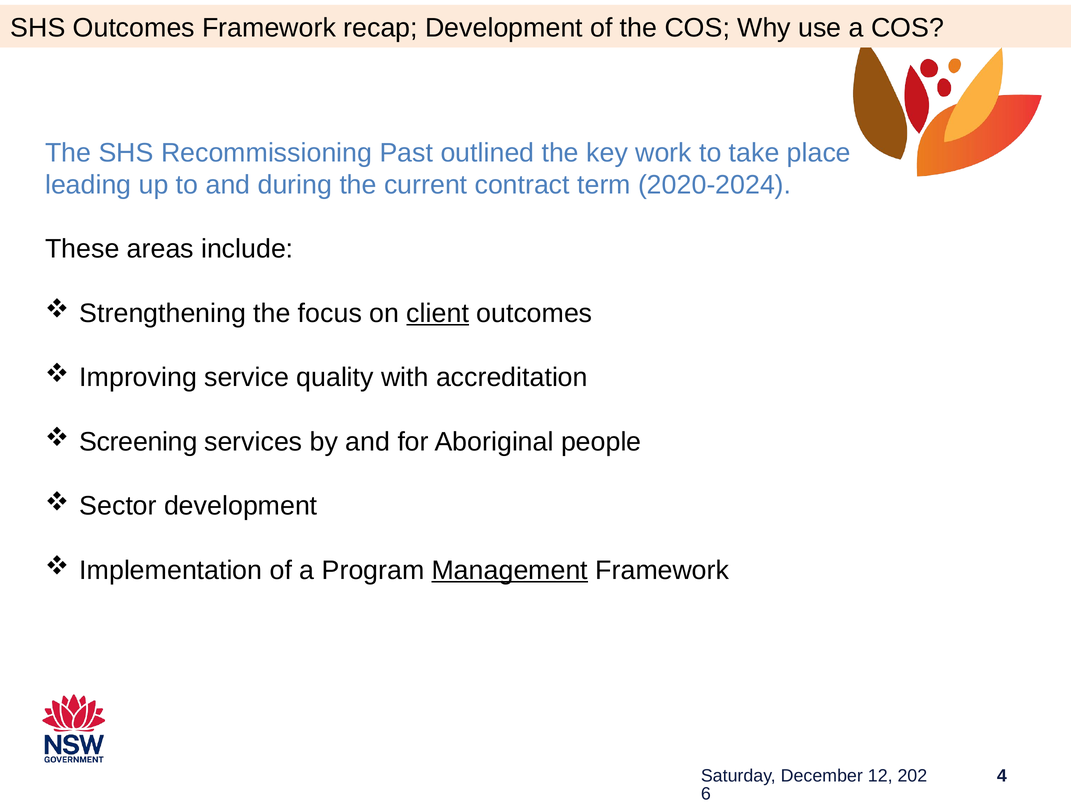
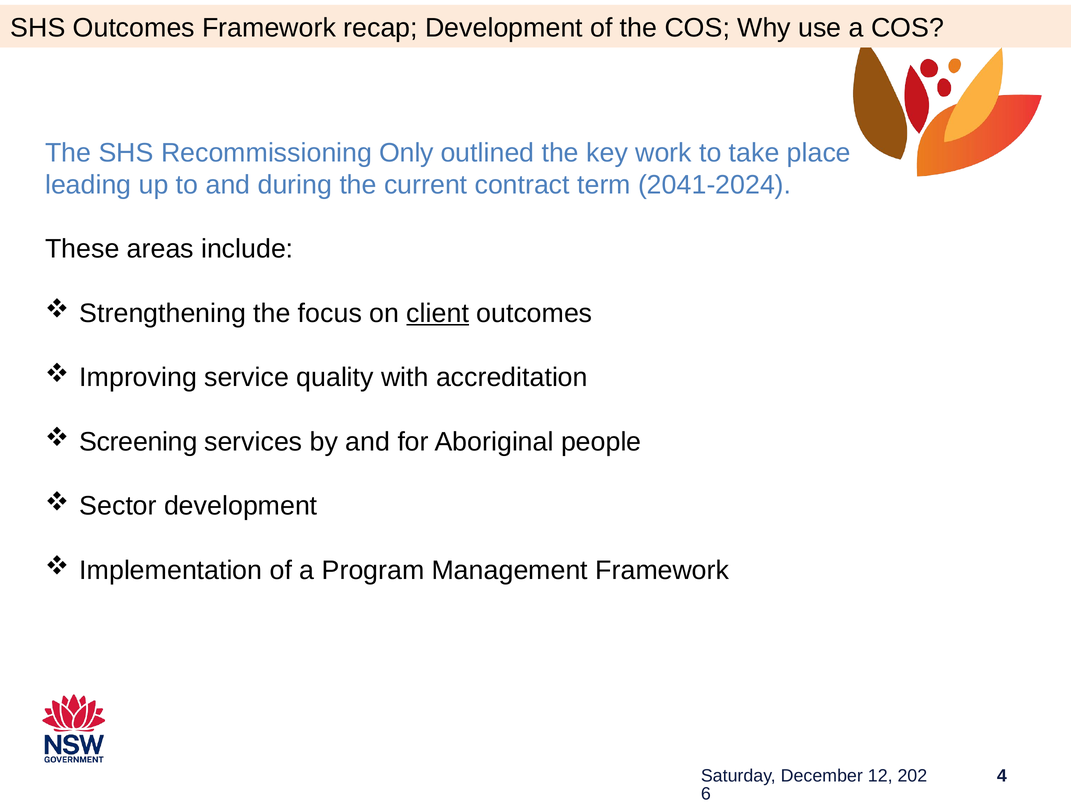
Past: Past -> Only
2020-2024: 2020-2024 -> 2041-2024
Management underline: present -> none
